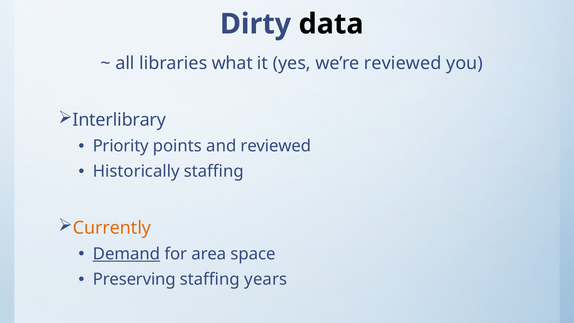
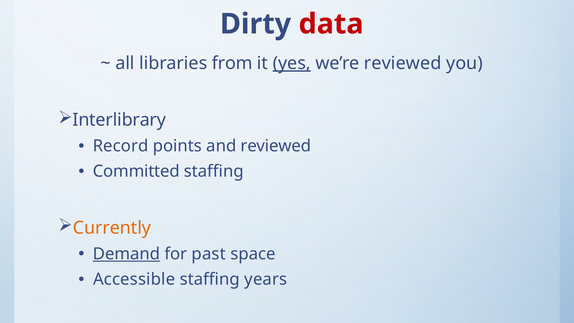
data colour: black -> red
what: what -> from
yes underline: none -> present
Priority: Priority -> Record
Historically: Historically -> Committed
area: area -> past
Preserving: Preserving -> Accessible
